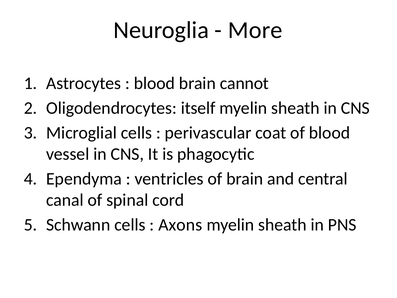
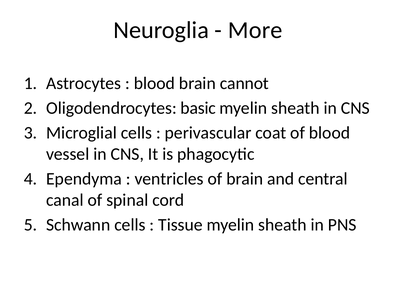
itself: itself -> basic
Axons: Axons -> Tissue
